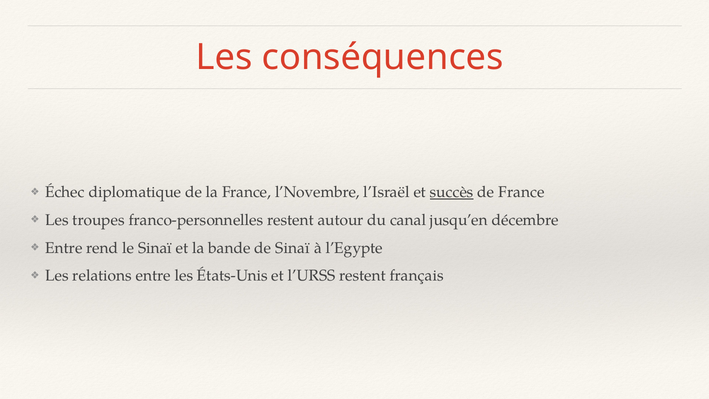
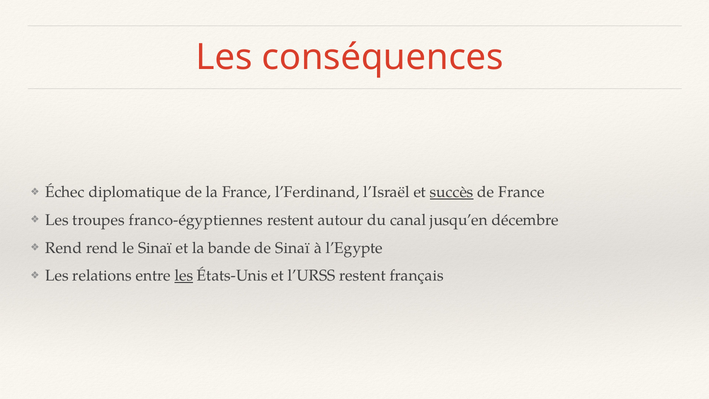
l’Novembre: l’Novembre -> l’Ferdinand
franco-personnelles: franco-personnelles -> franco-égyptiennes
Entre at (64, 248): Entre -> Rend
les at (184, 276) underline: none -> present
